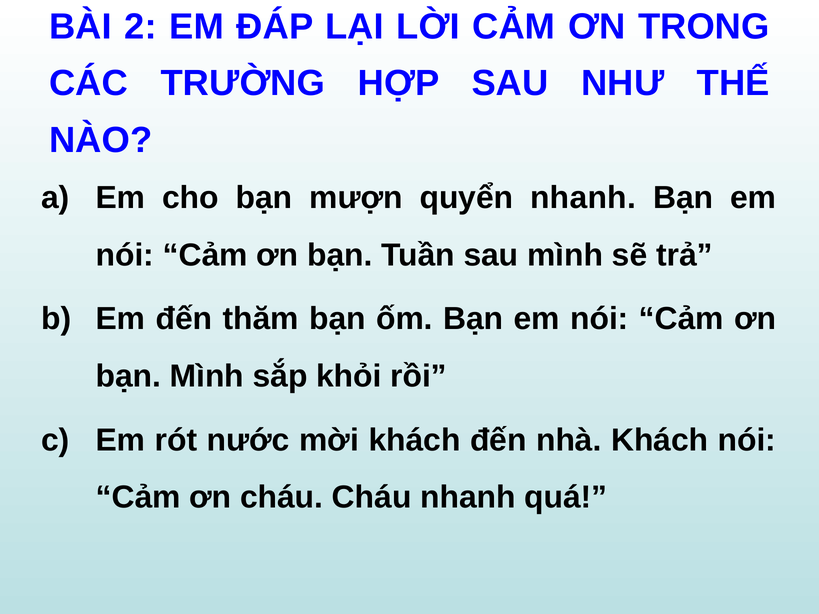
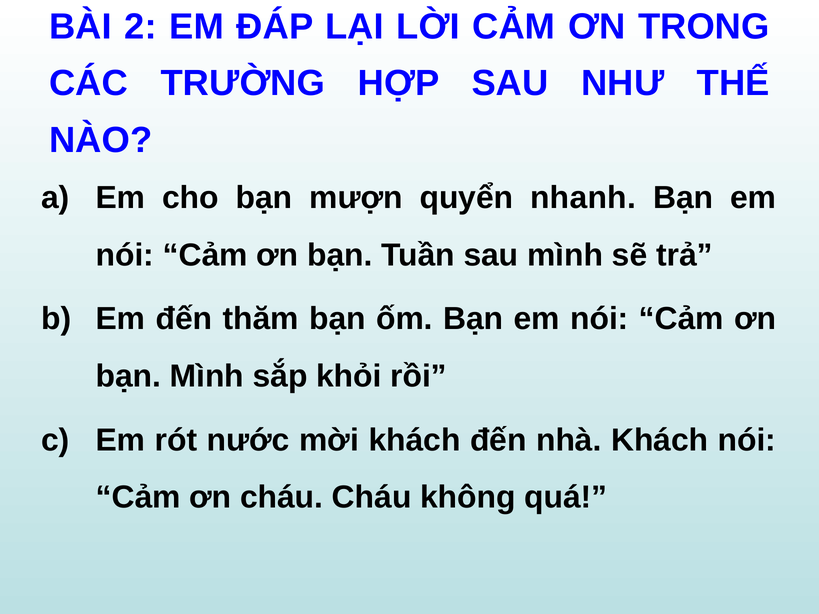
Cháu nhanh: nhanh -> không
